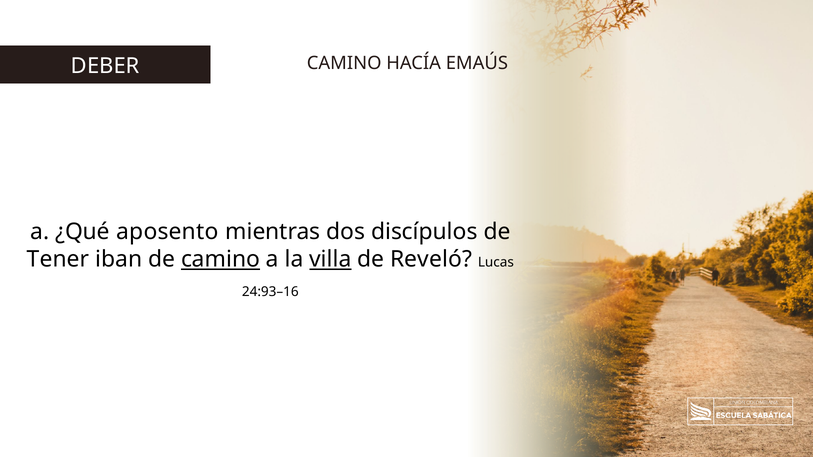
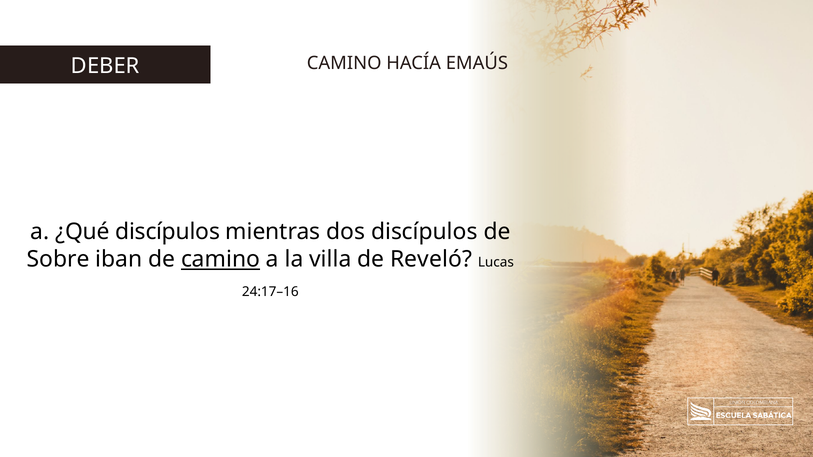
¿Qué aposento: aposento -> discípulos
Tener: Tener -> Sobre
villa underline: present -> none
24:93–16: 24:93–16 -> 24:17–16
